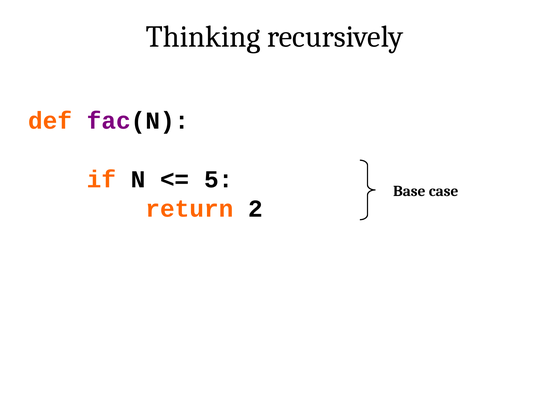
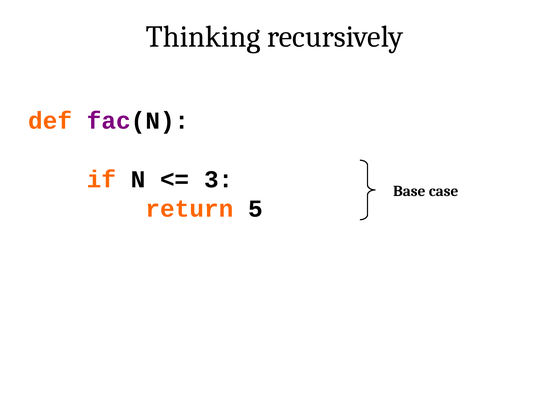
5: 5 -> 3
2: 2 -> 5
